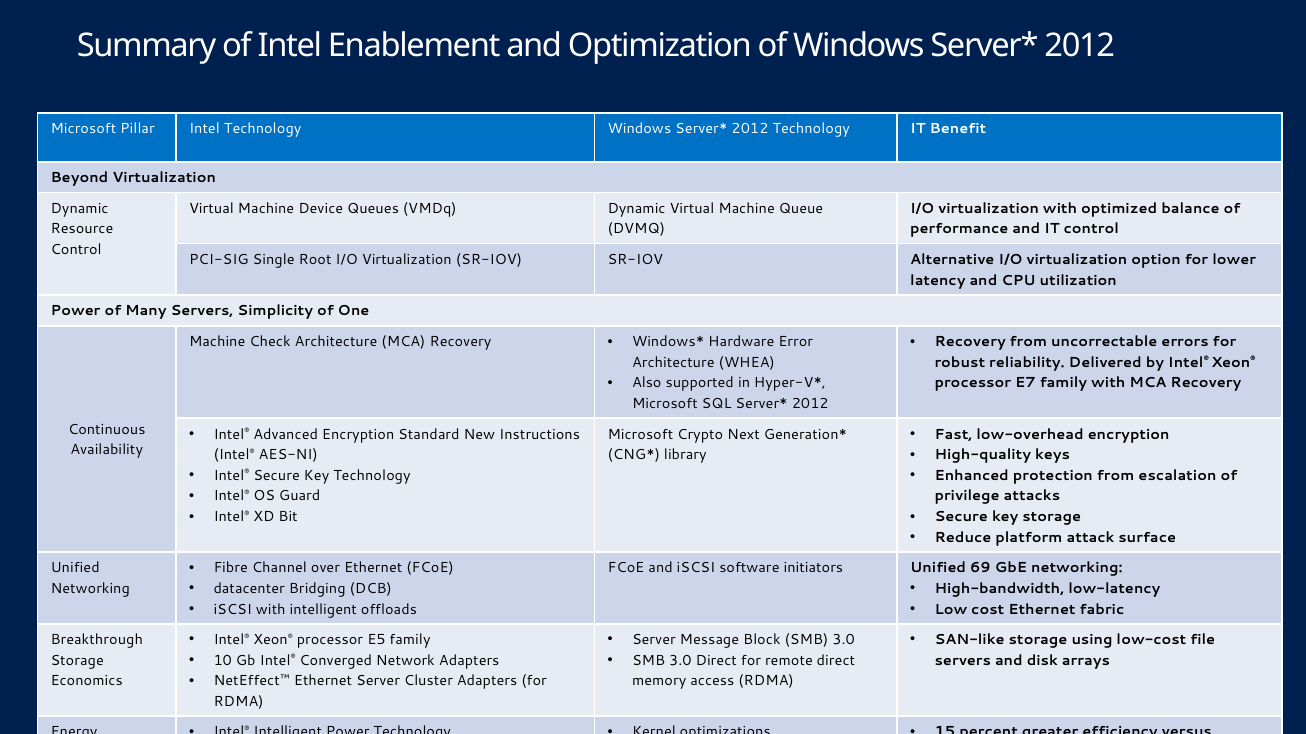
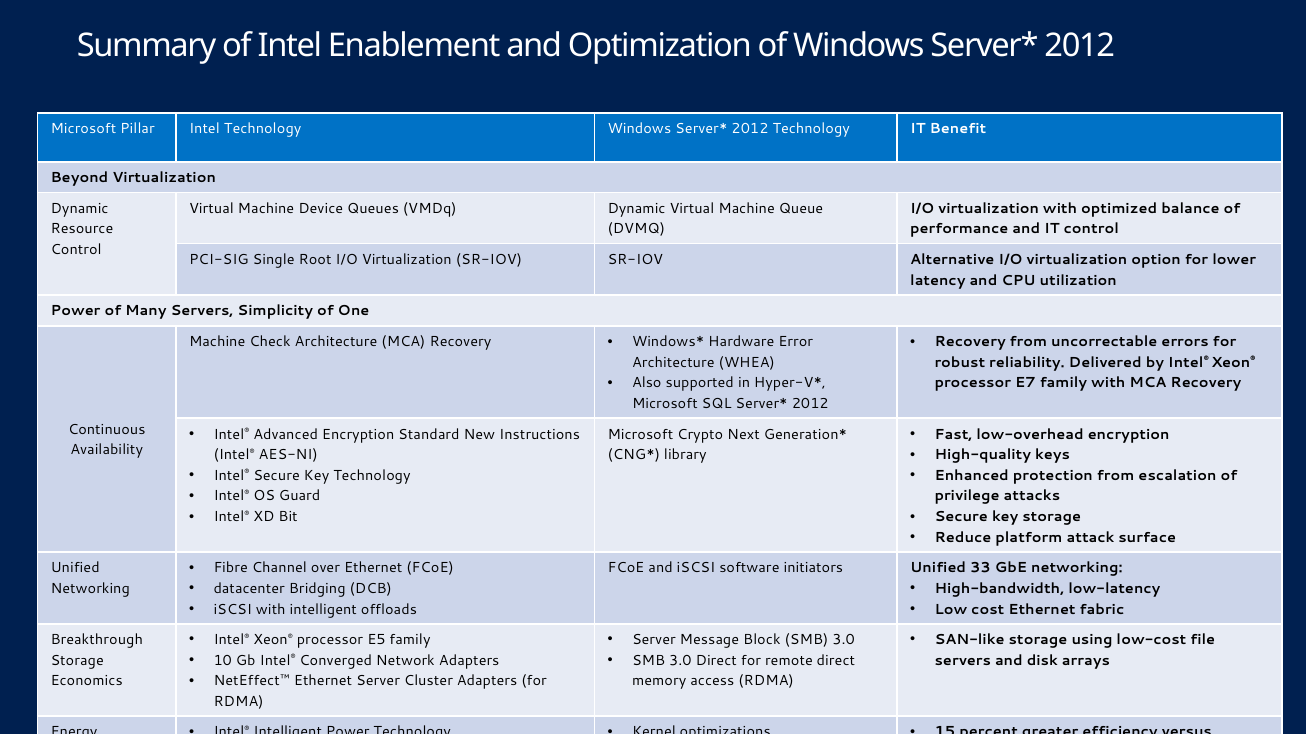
69: 69 -> 33
